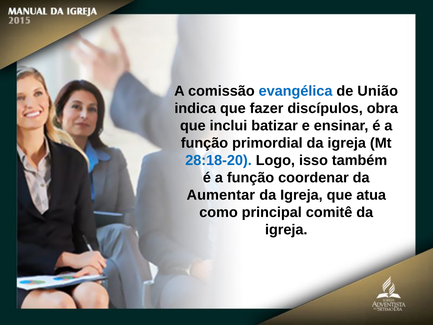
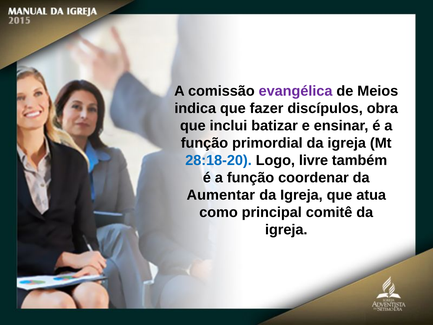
evangélica colour: blue -> purple
União: União -> Meios
isso: isso -> livre
